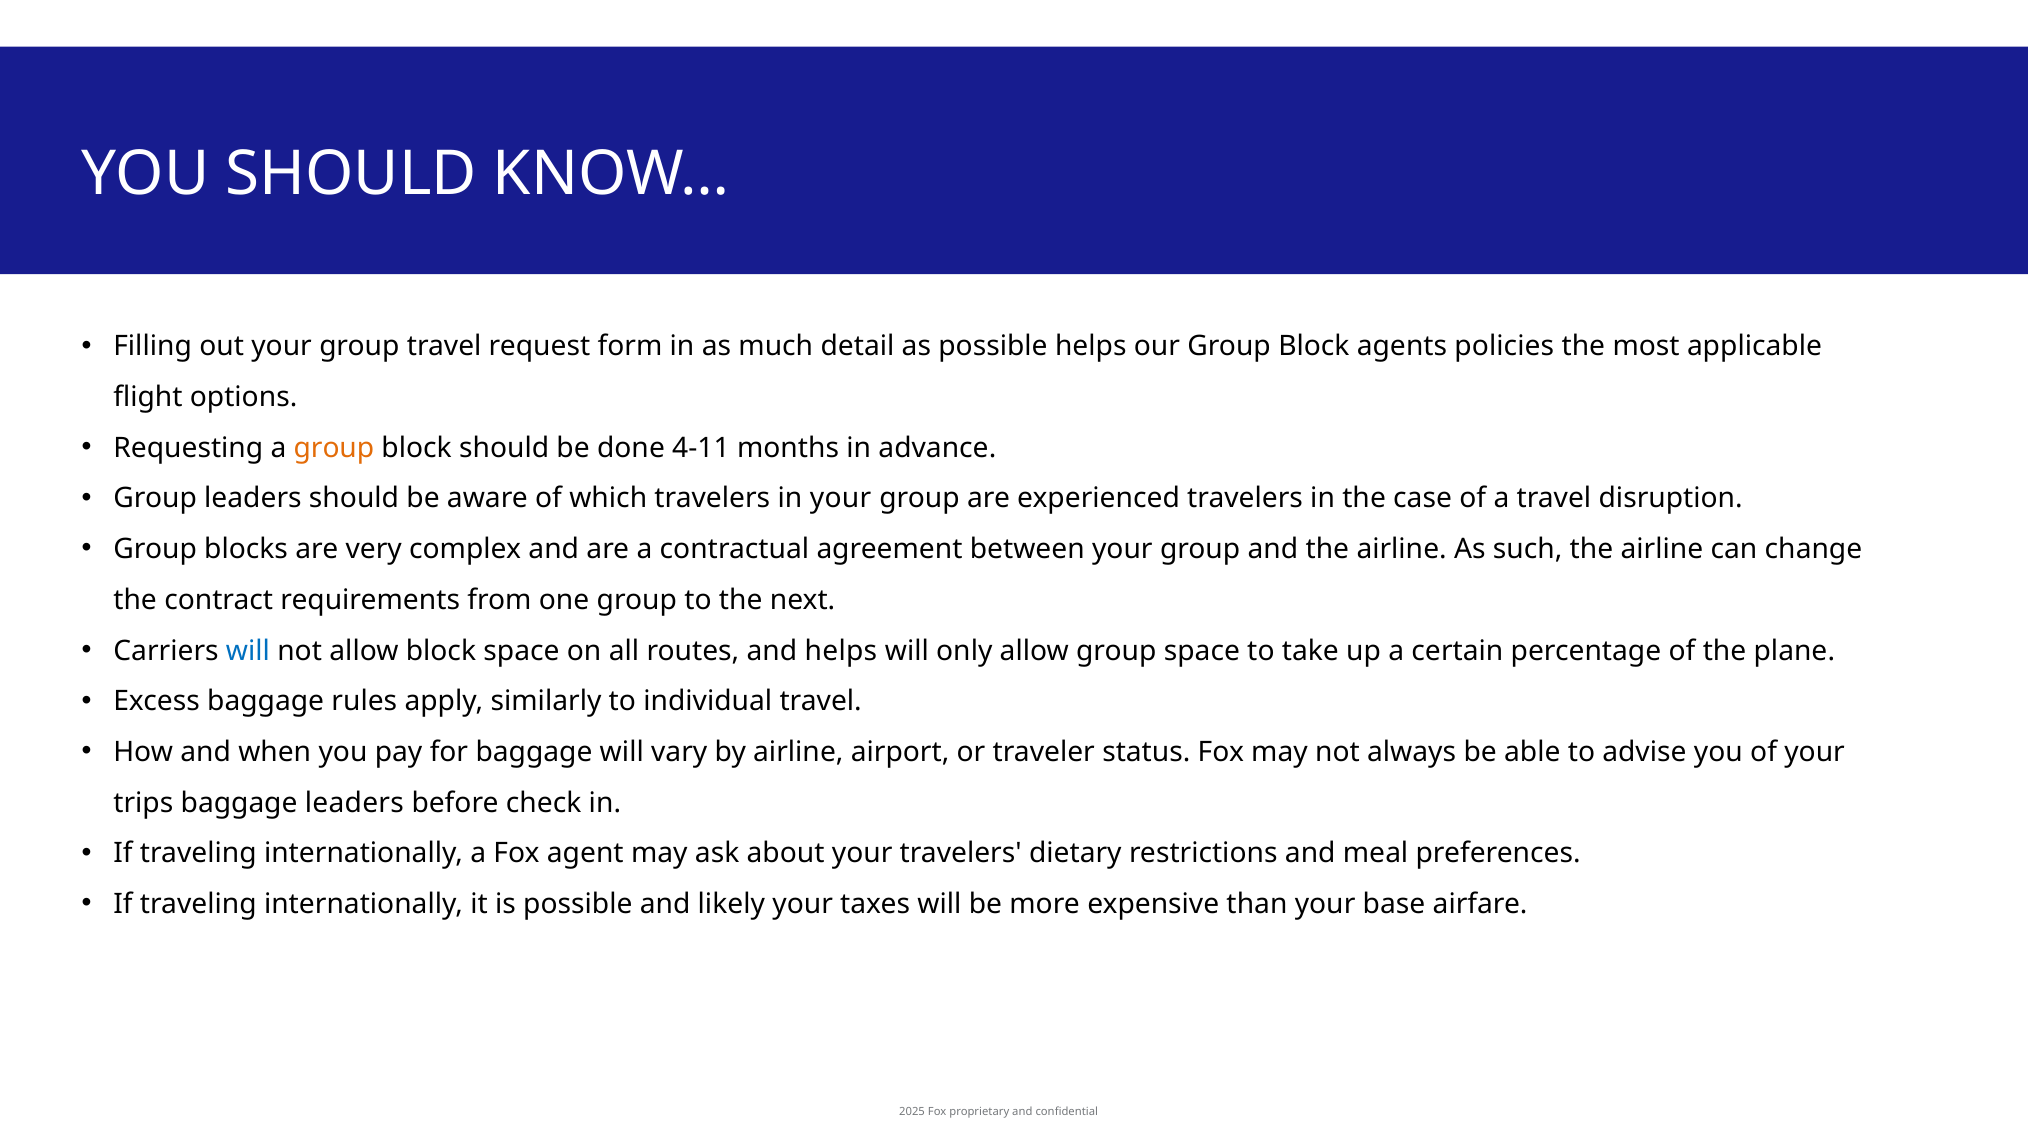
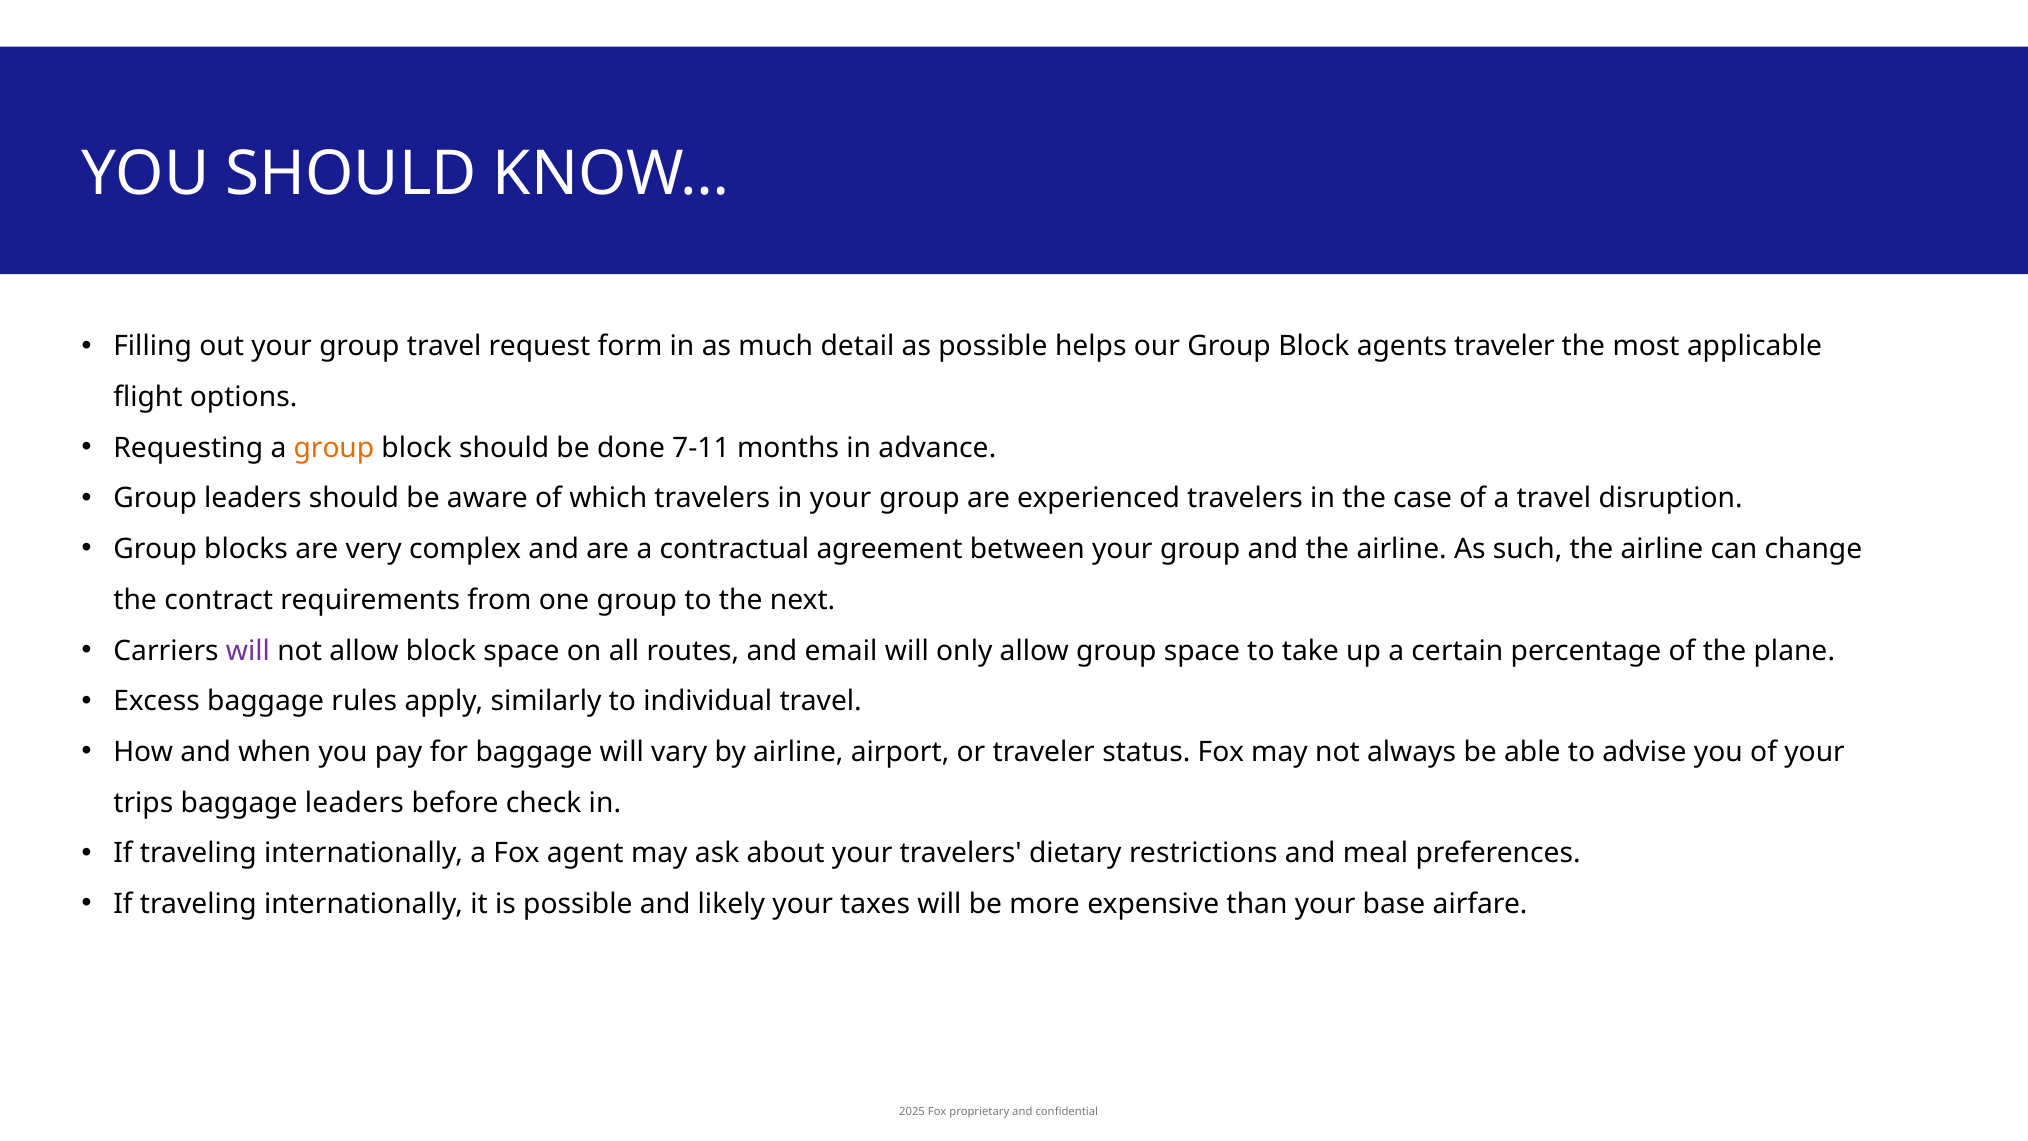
agents policies: policies -> traveler
4-11: 4-11 -> 7-11
will at (248, 651) colour: blue -> purple
and helps: helps -> email
